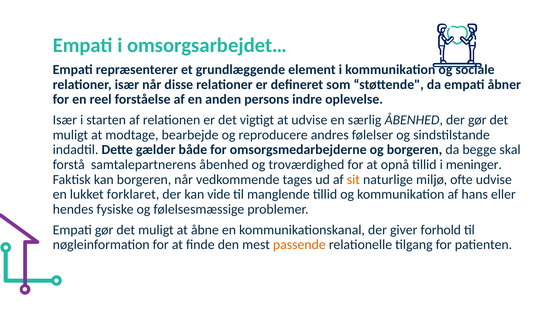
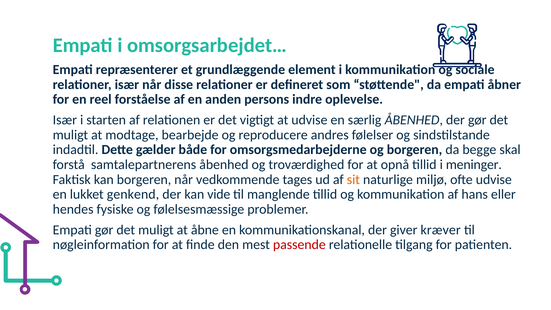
forklaret: forklaret -> genkend
forhold: forhold -> kræver
passende colour: orange -> red
